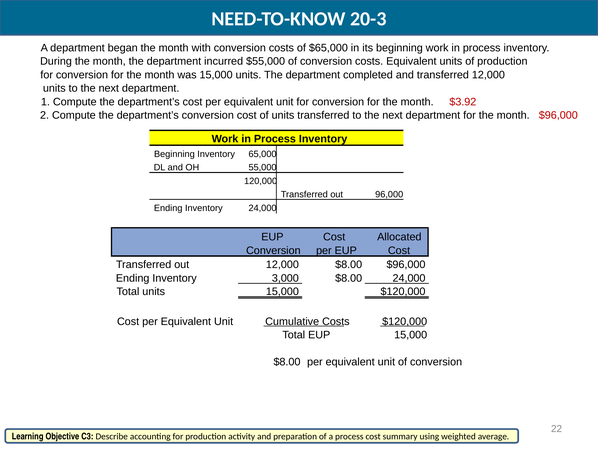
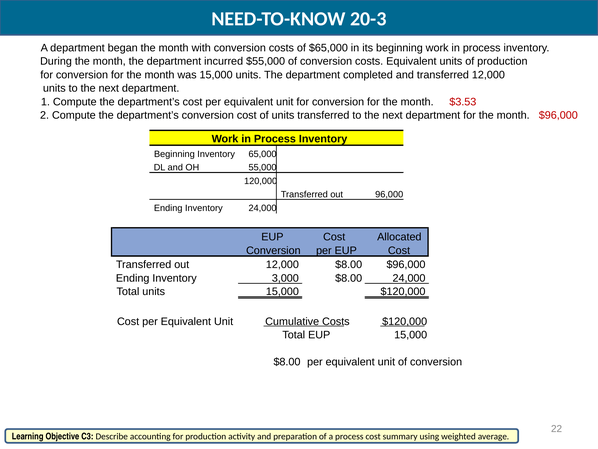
$3.92: $3.92 -> $3.53
